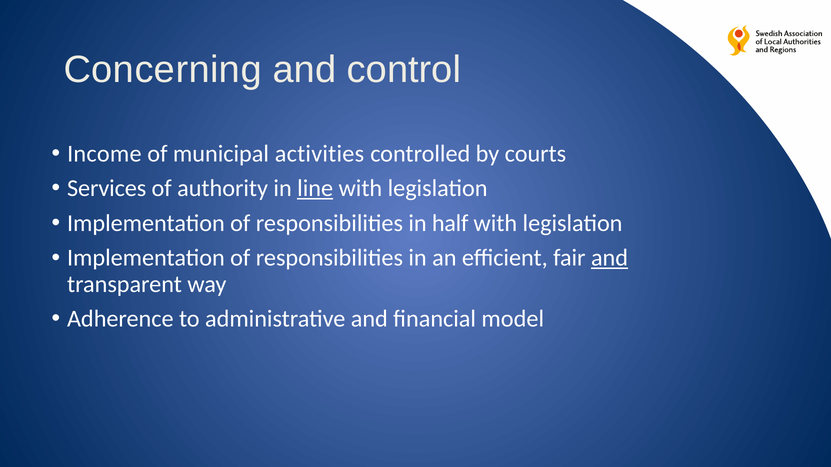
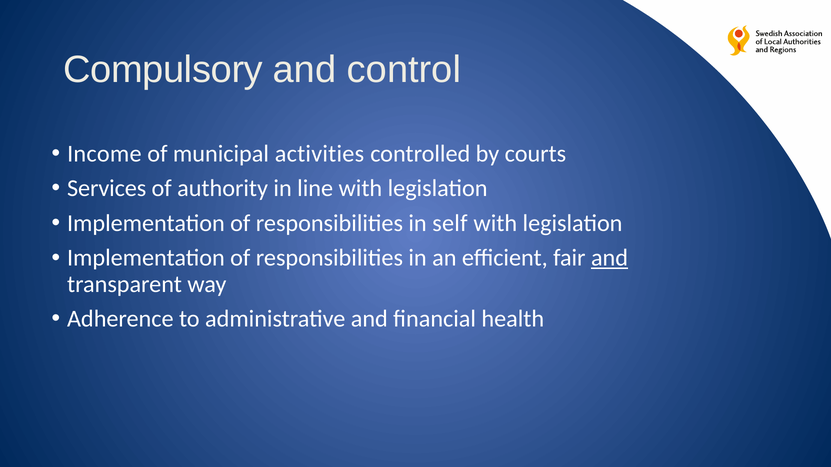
Concerning: Concerning -> Compulsory
line underline: present -> none
half: half -> self
model: model -> health
